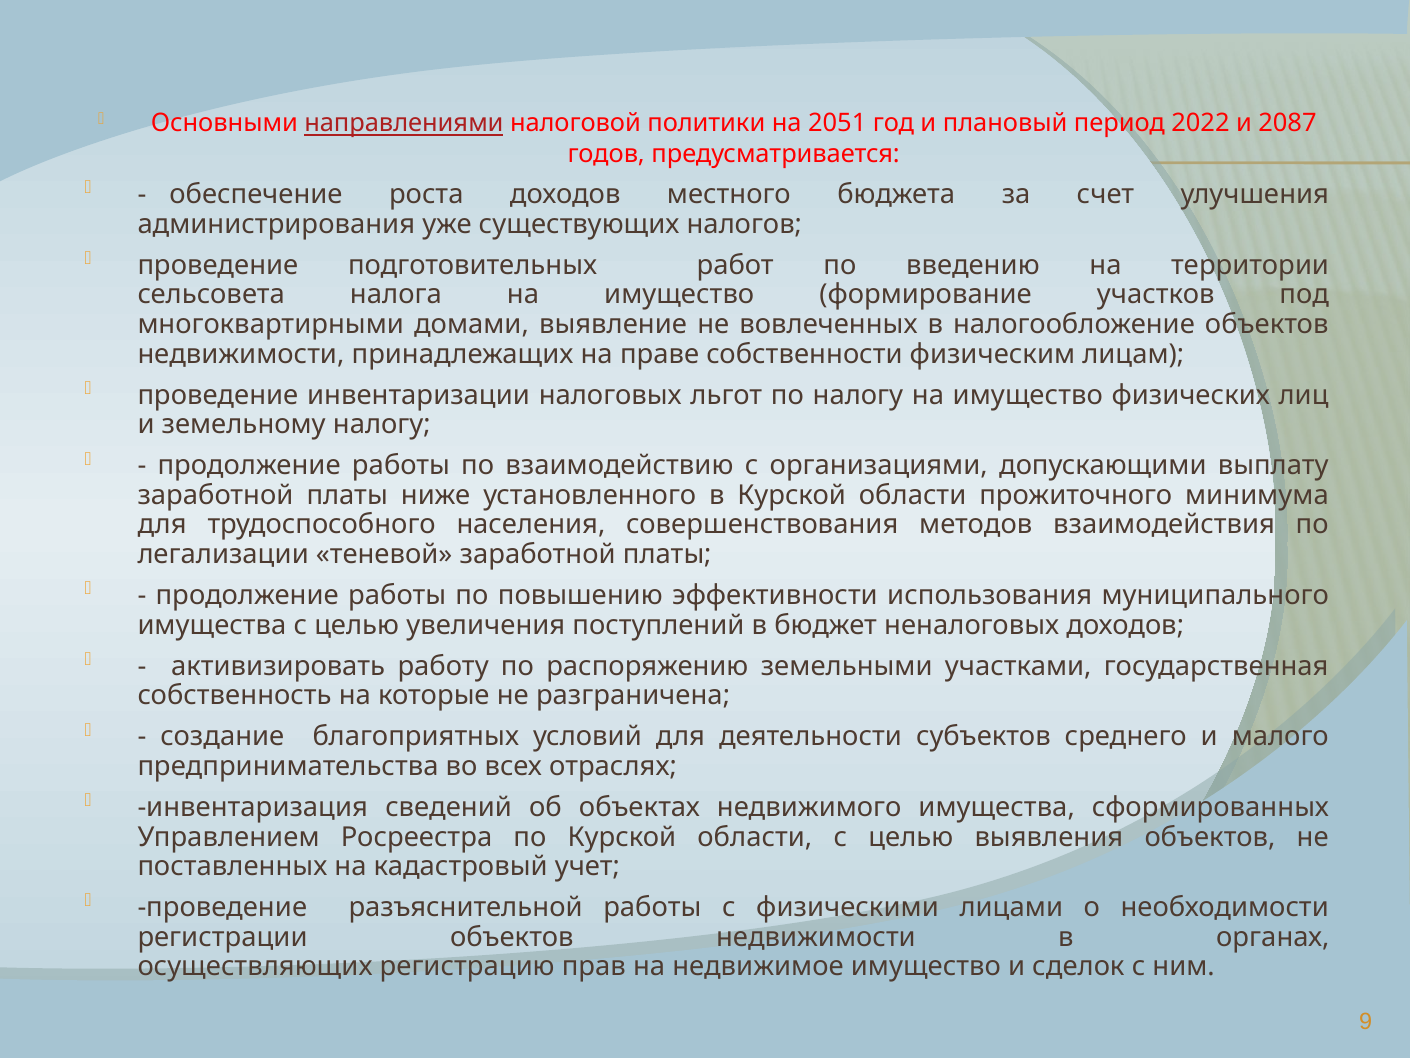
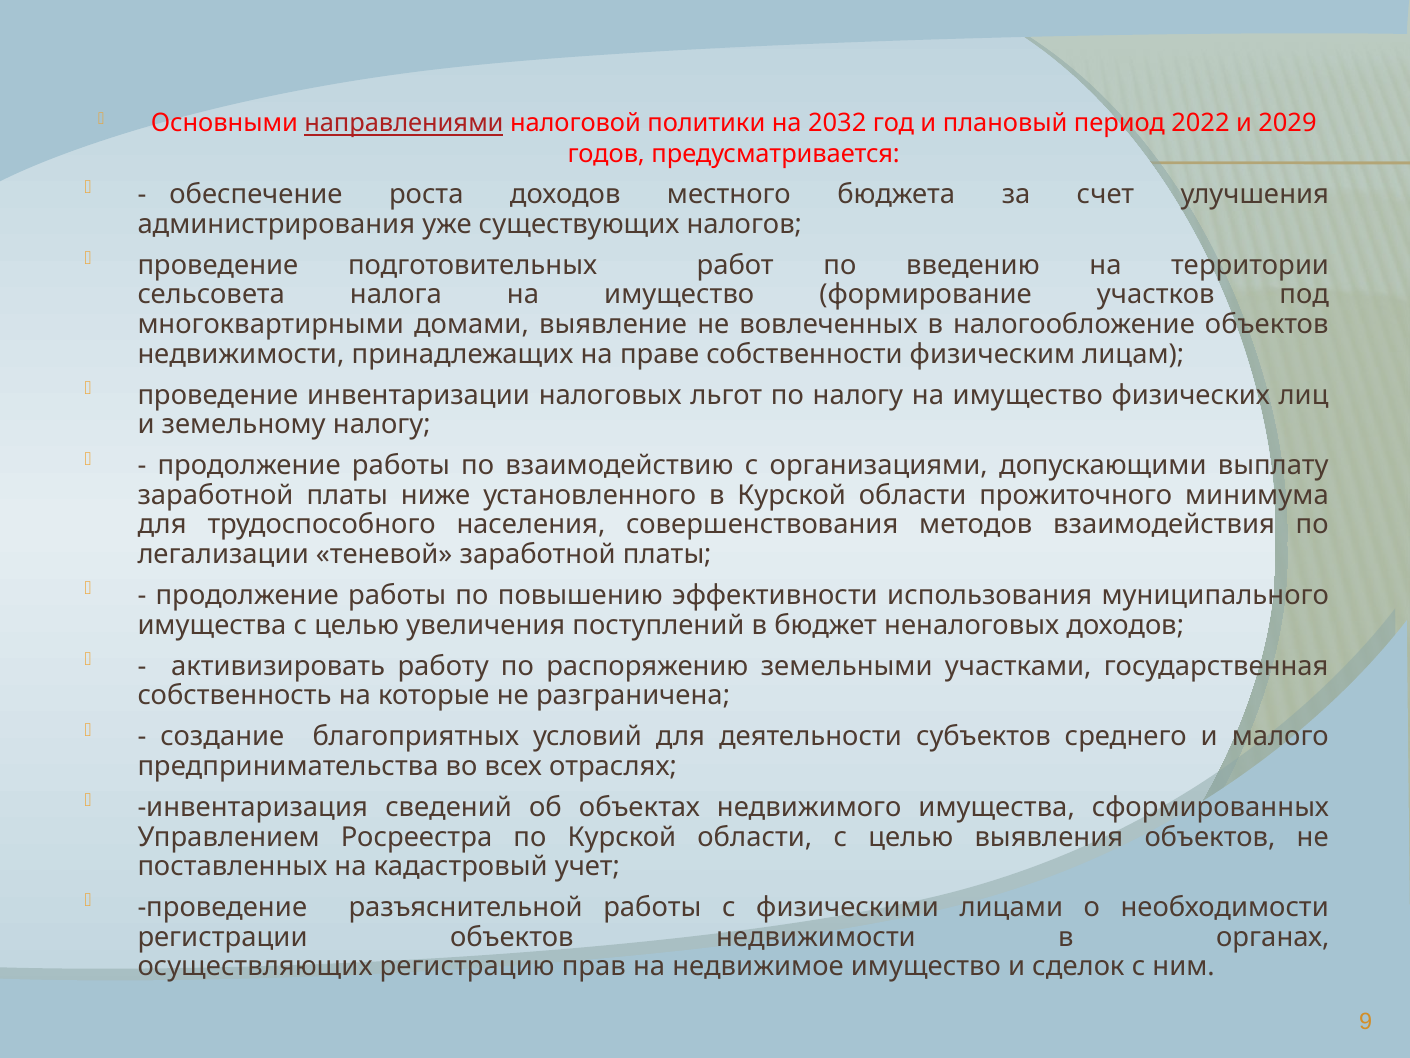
2051: 2051 -> 2032
2087: 2087 -> 2029
